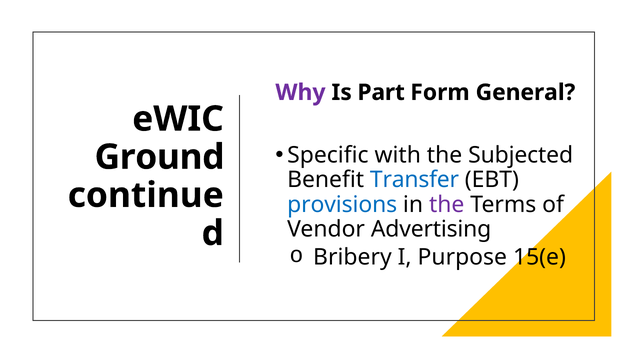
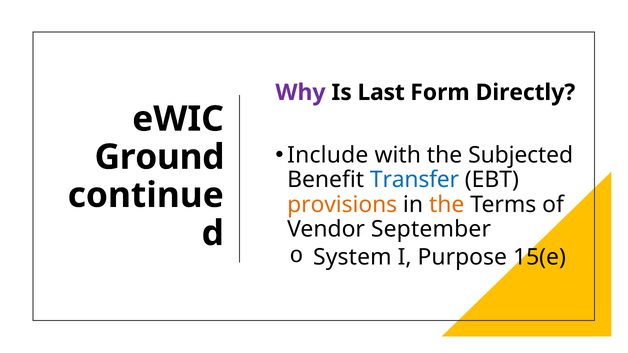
Part: Part -> Last
General: General -> Directly
Specific: Specific -> Include
provisions colour: blue -> orange
the at (447, 205) colour: purple -> orange
Advertising: Advertising -> September
Bribery: Bribery -> System
